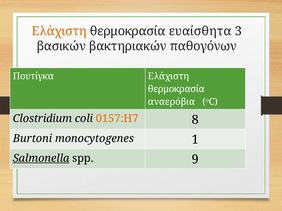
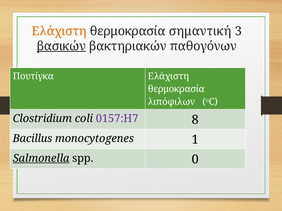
ευαίσθητα: ευαίσθητα -> σημαντική
βασικών underline: none -> present
αναερόβια: αναερόβια -> λιπόφιλων
0157:Η7 colour: orange -> purple
Burtoni: Burtoni -> Bacillus
9: 9 -> 0
